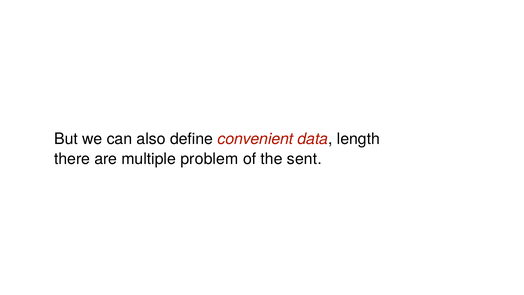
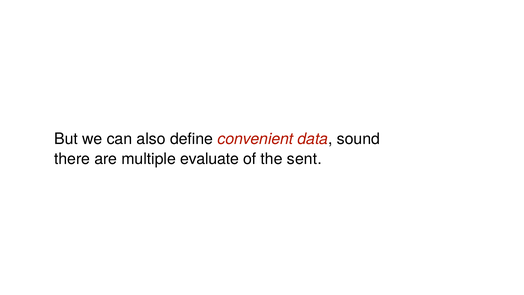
length: length -> sound
problem: problem -> evaluate
